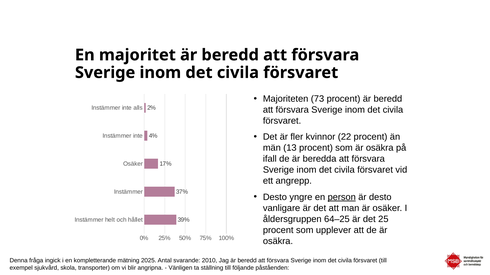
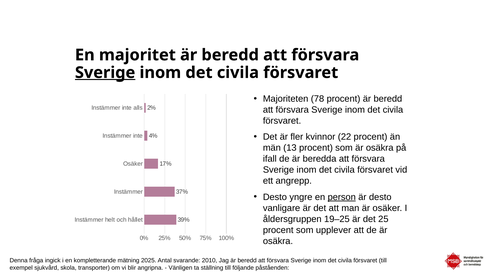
Sverige at (105, 73) underline: none -> present
73: 73 -> 78
64–25: 64–25 -> 19–25
